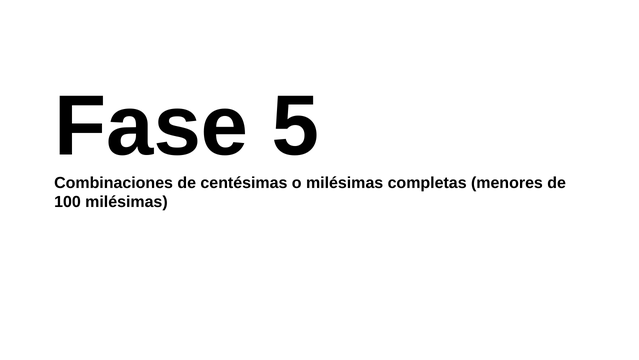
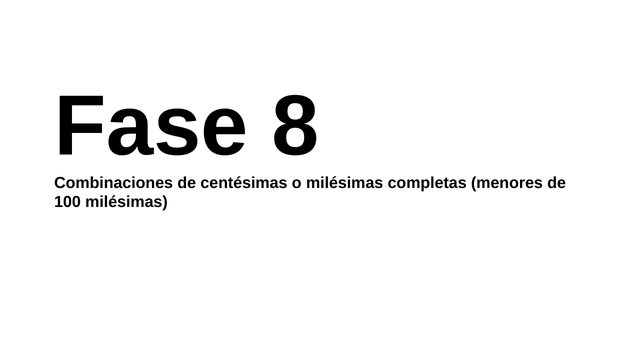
5: 5 -> 8
